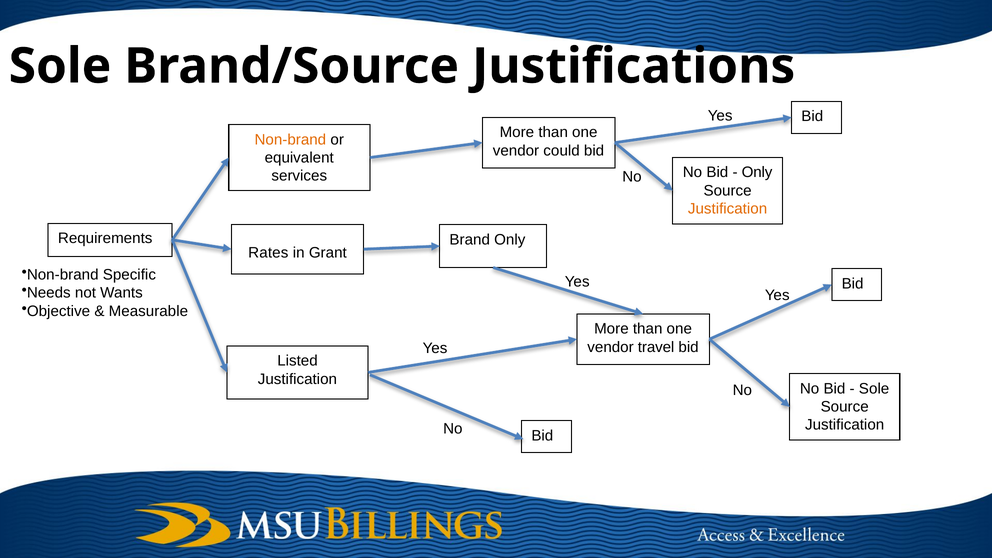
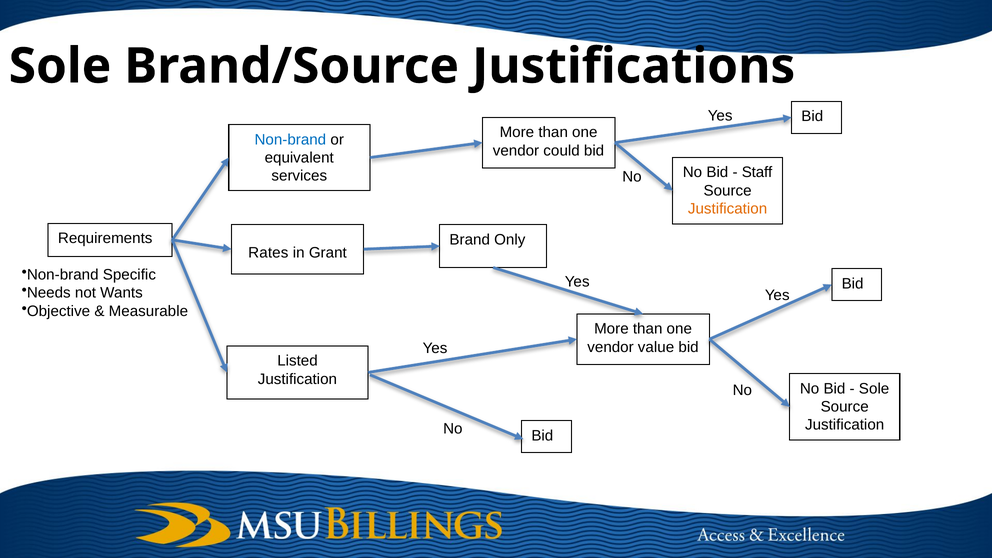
Non-brand at (290, 140) colour: orange -> blue
Only at (757, 172): Only -> Staff
travel: travel -> value
